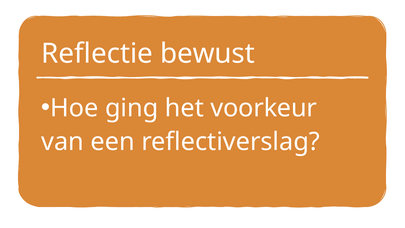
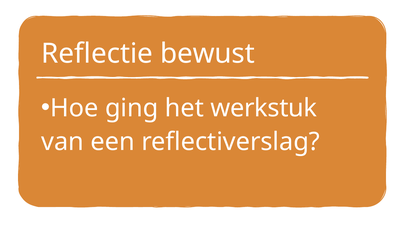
voorkeur: voorkeur -> werkstuk
